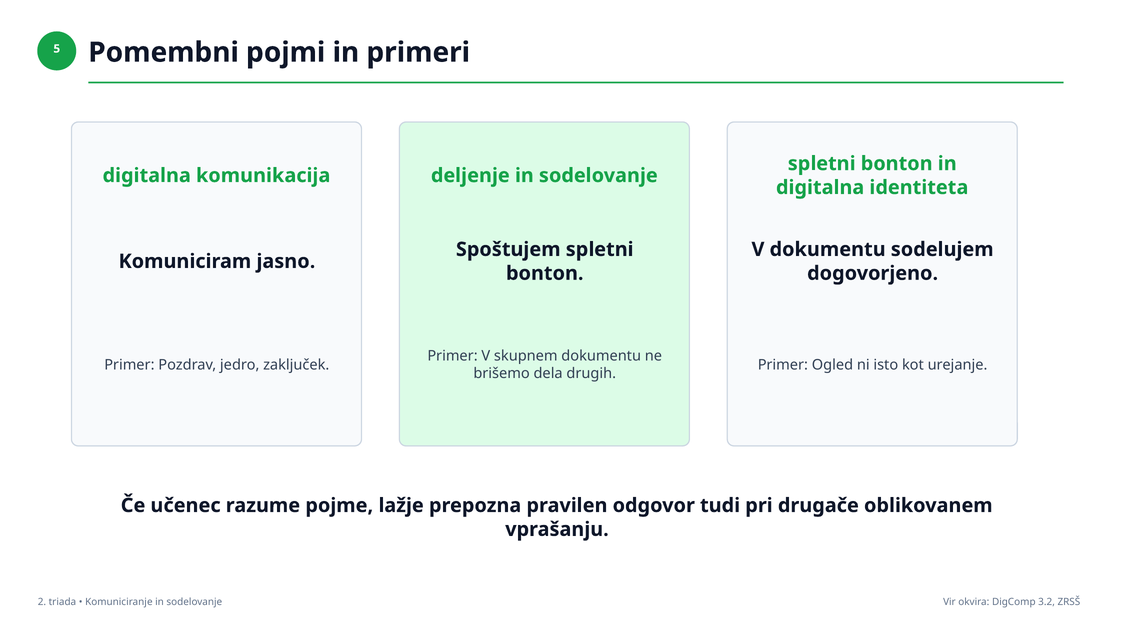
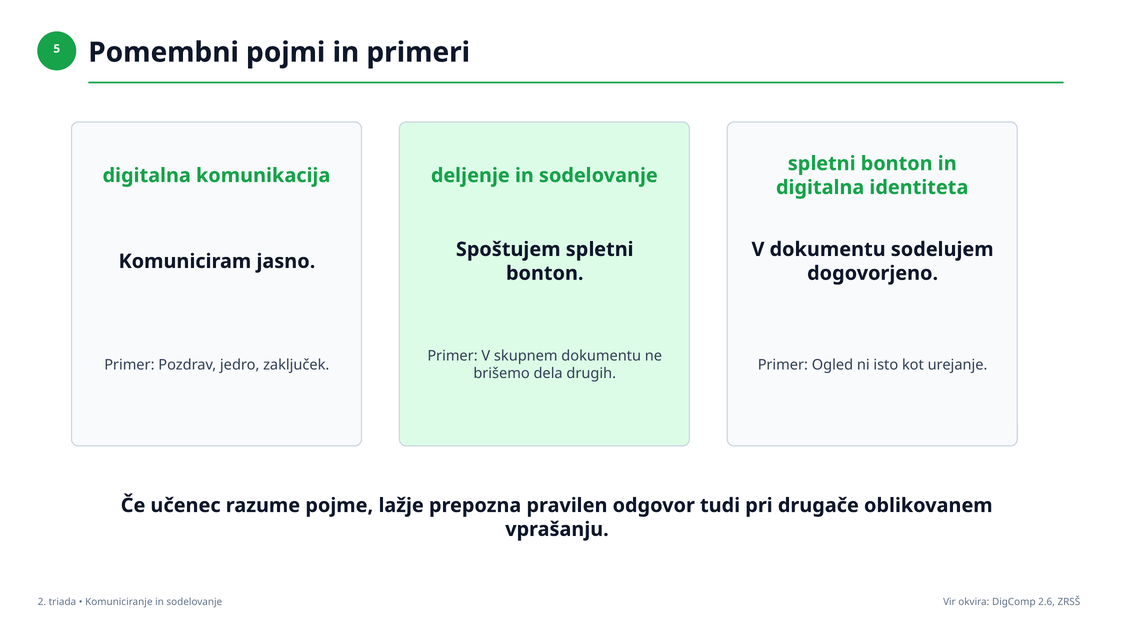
3.2: 3.2 -> 2.6
